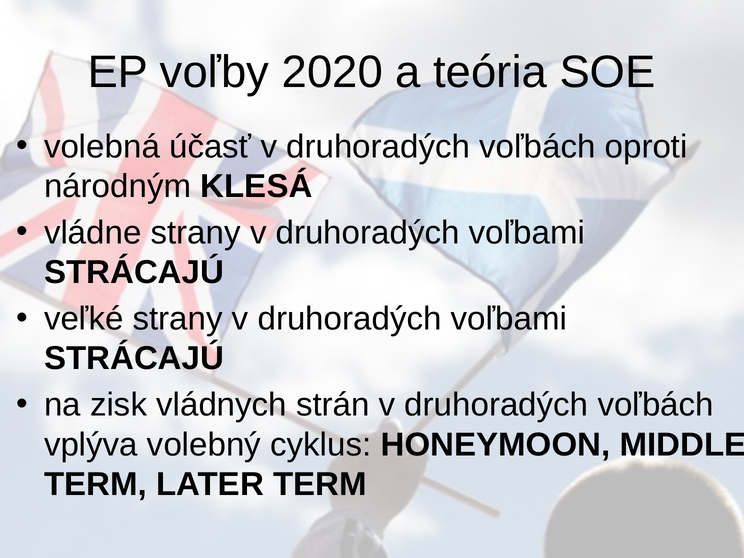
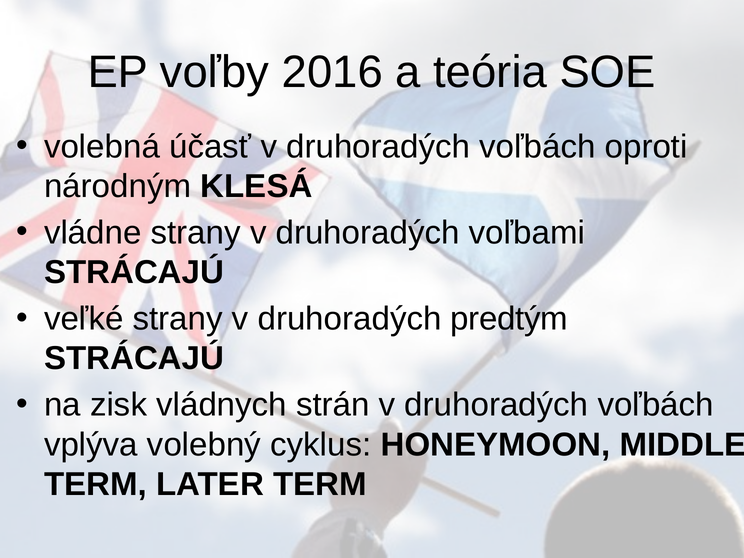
2020: 2020 -> 2016
voľbami at (509, 319): voľbami -> predtým
